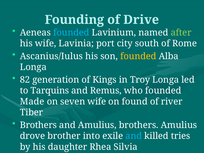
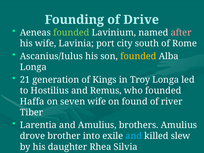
founded at (71, 33) colour: light blue -> light green
after colour: light green -> pink
82: 82 -> 21
Tarquins: Tarquins -> Hostilius
Made at (32, 102): Made -> Haffa
Brothers at (38, 125): Brothers -> Larentia
tries: tries -> slew
